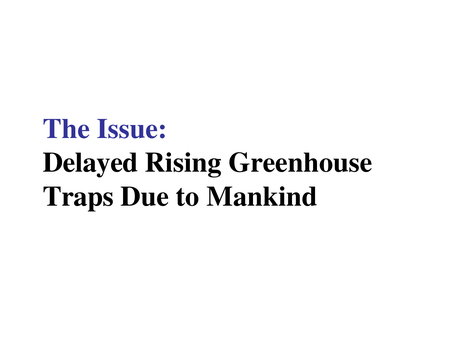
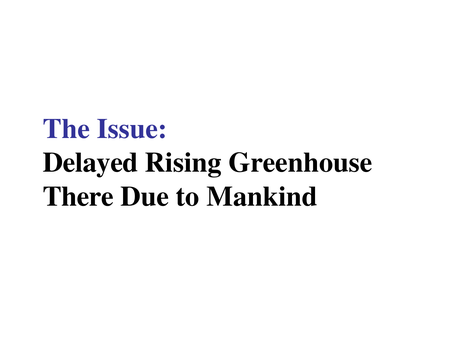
Traps: Traps -> There
